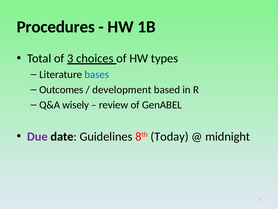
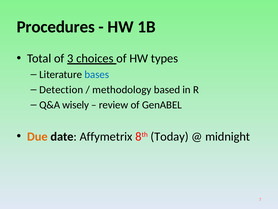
Outcomes: Outcomes -> Detection
development: development -> methodology
Due colour: purple -> orange
Guidelines: Guidelines -> Affymetrix
